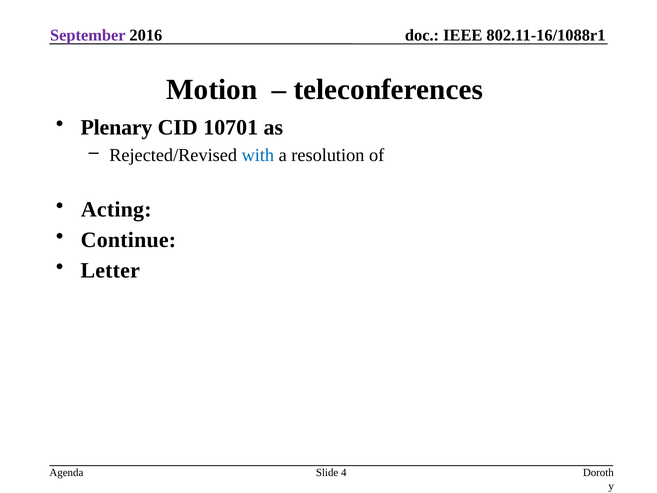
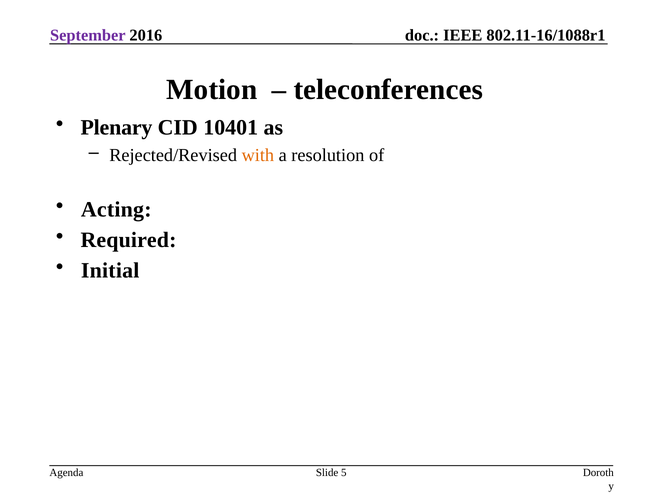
10701: 10701 -> 10401
with colour: blue -> orange
Continue: Continue -> Required
Letter: Letter -> Initial
4: 4 -> 5
